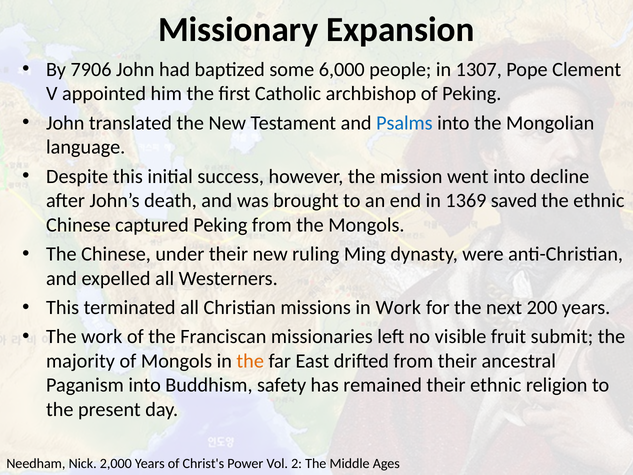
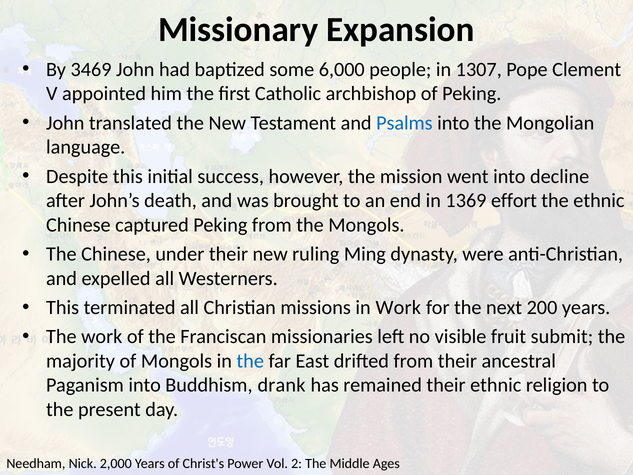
7906: 7906 -> 3469
saved: saved -> effort
the at (250, 361) colour: orange -> blue
safety: safety -> drank
